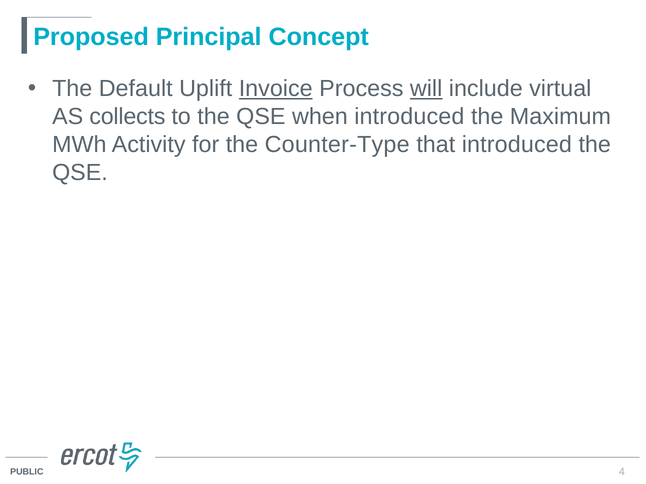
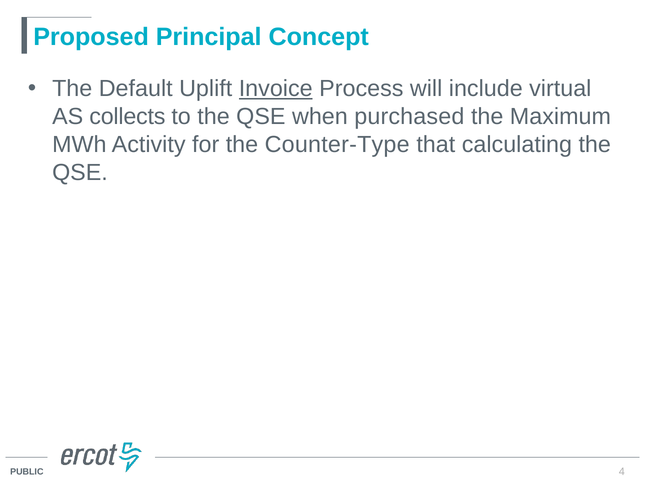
will underline: present -> none
when introduced: introduced -> purchased
that introduced: introduced -> calculating
